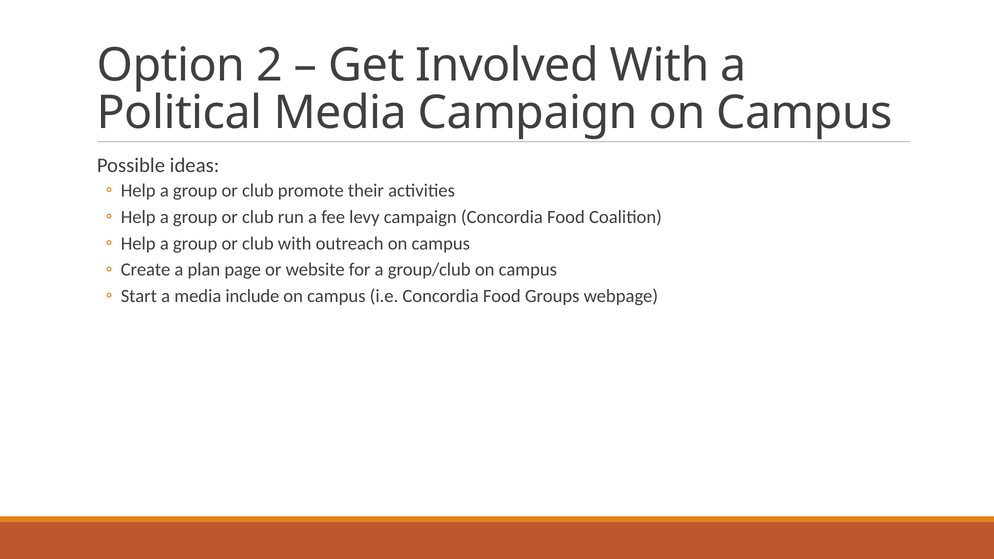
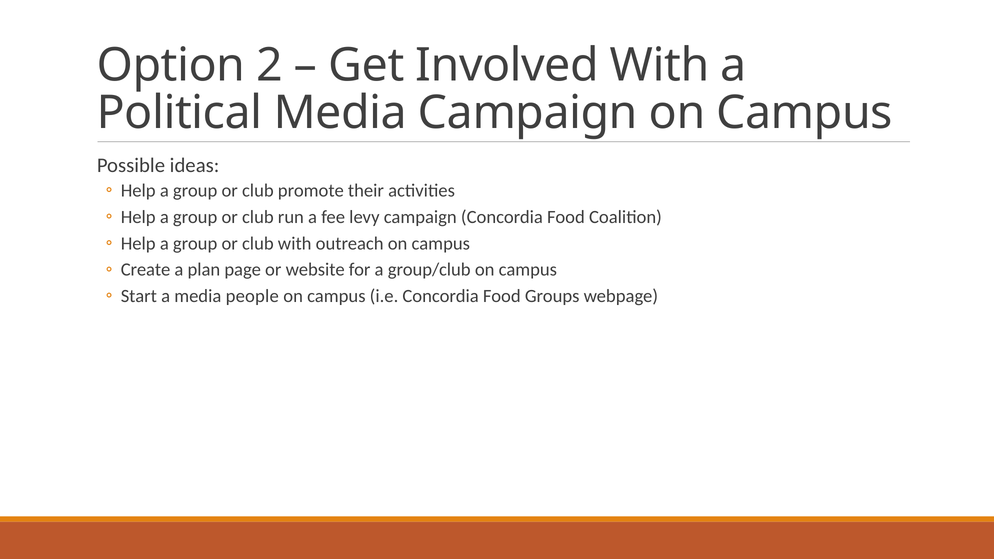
include: include -> people
